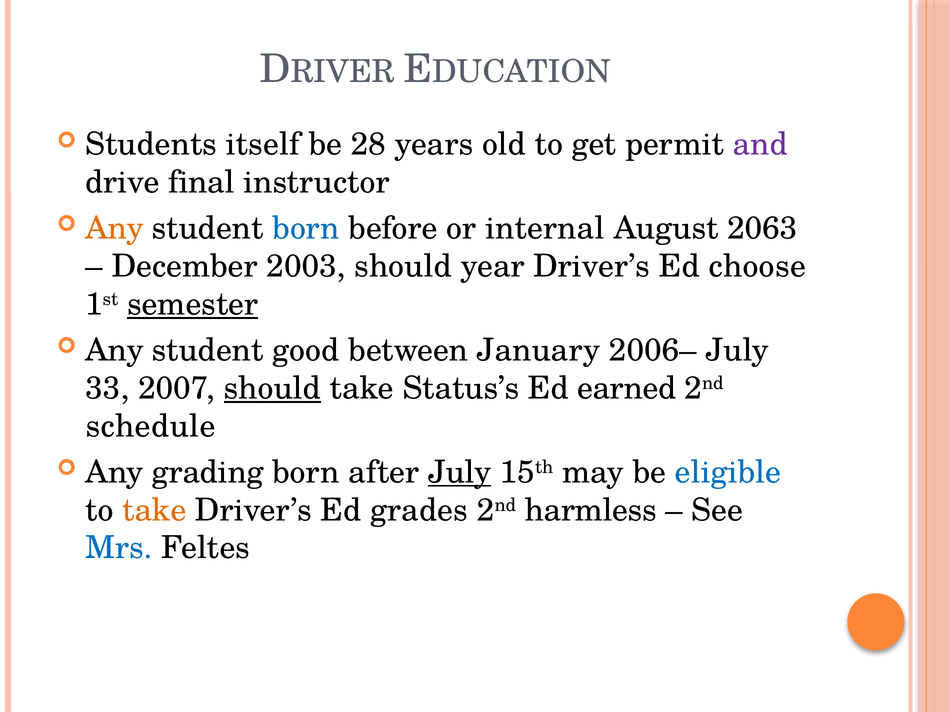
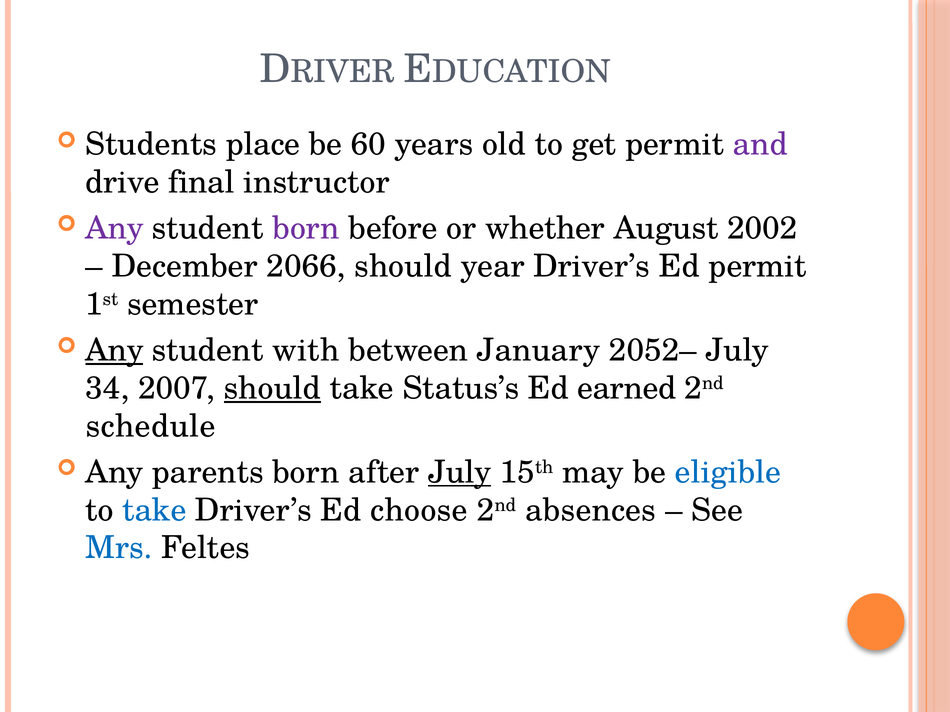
itself: itself -> place
28: 28 -> 60
Any at (114, 229) colour: orange -> purple
born at (306, 229) colour: blue -> purple
internal: internal -> whether
2063: 2063 -> 2002
2003: 2003 -> 2066
Ed choose: choose -> permit
semester underline: present -> none
Any at (114, 351) underline: none -> present
good: good -> with
2006–: 2006– -> 2052–
33: 33 -> 34
grading: grading -> parents
take at (154, 510) colour: orange -> blue
grades: grades -> choose
harmless: harmless -> absences
